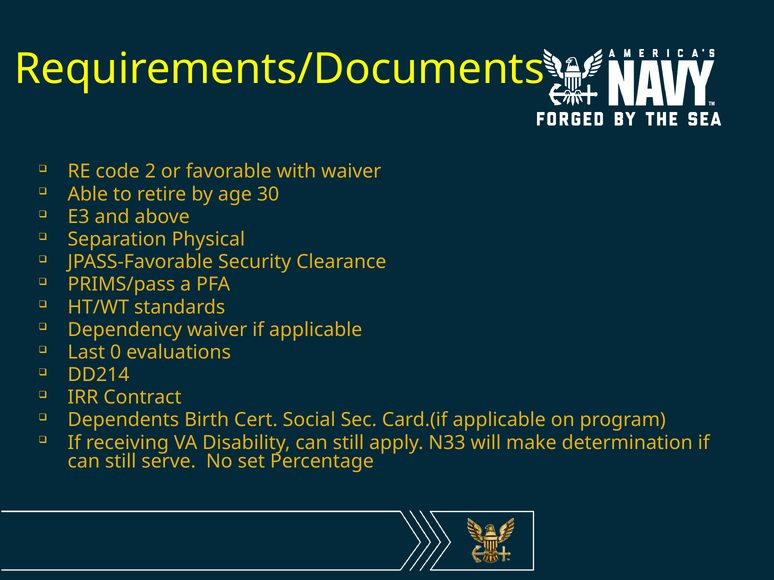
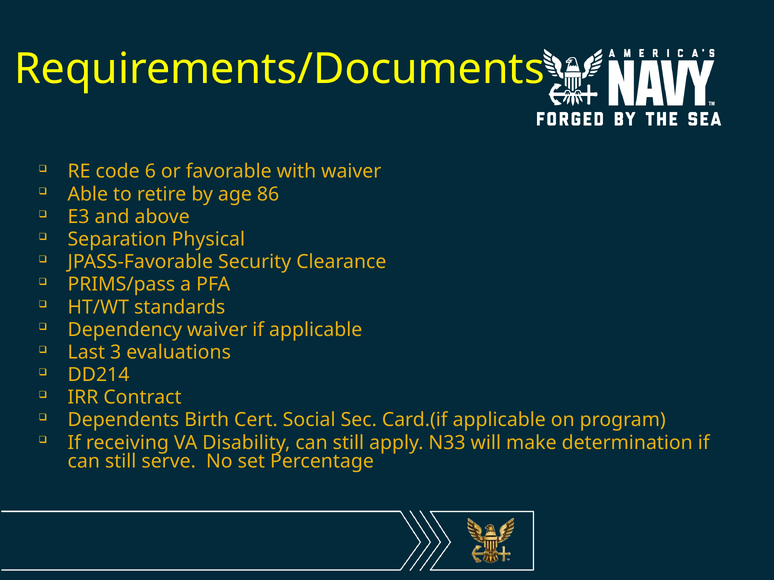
2: 2 -> 6
30: 30 -> 86
0: 0 -> 3
